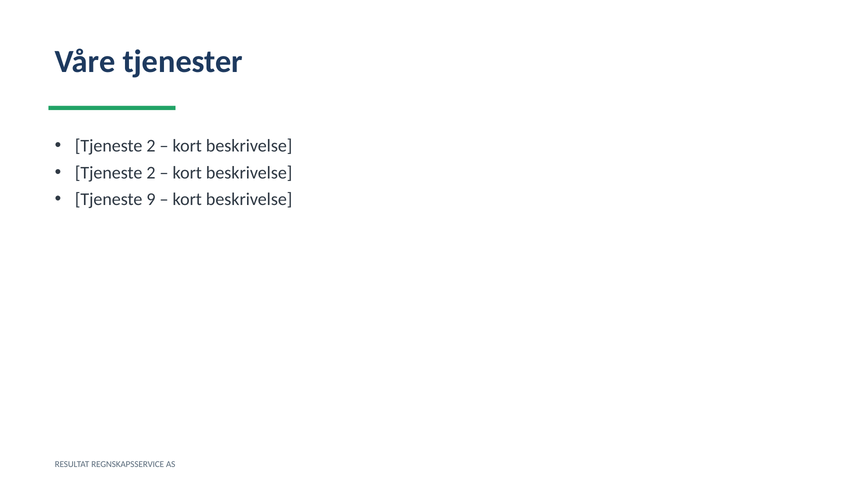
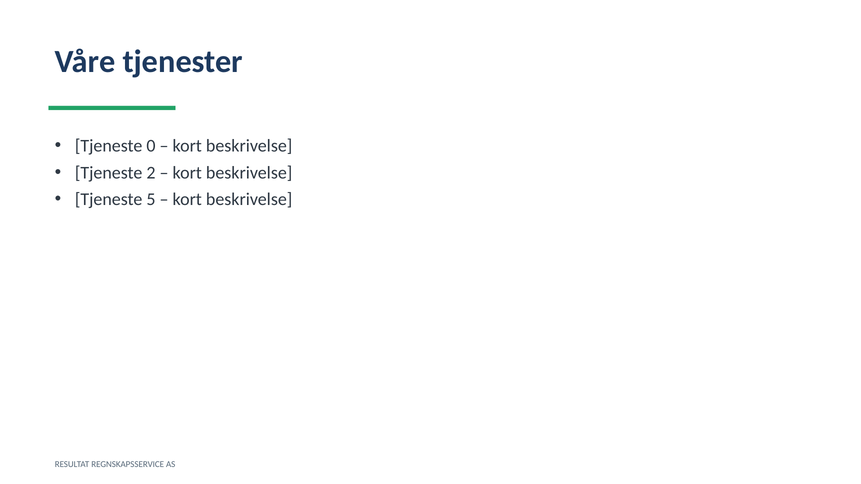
2 at (151, 146): 2 -> 0
9: 9 -> 5
